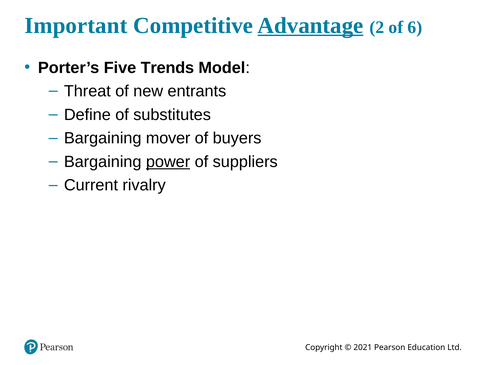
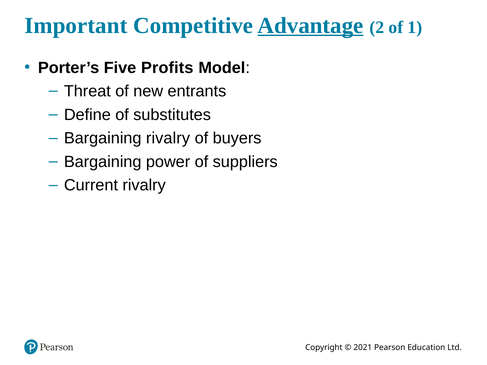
6: 6 -> 1
Trends: Trends -> Profits
Bargaining mover: mover -> rivalry
power underline: present -> none
